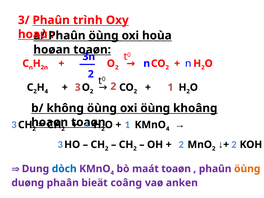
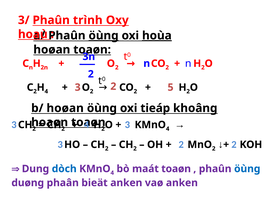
hoùa underline: none -> present
2 1: 1 -> 5
b/ không: không -> hoøan
oxi öùng: öùng -> tieáp
3 1: 1 -> 3
öùng at (247, 169) colour: orange -> blue
bieät coâng: coâng -> anken
